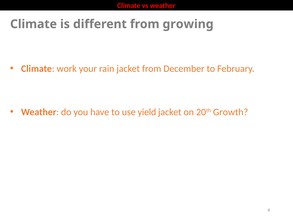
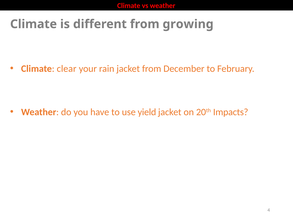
work: work -> clear
Growth: Growth -> Impacts
